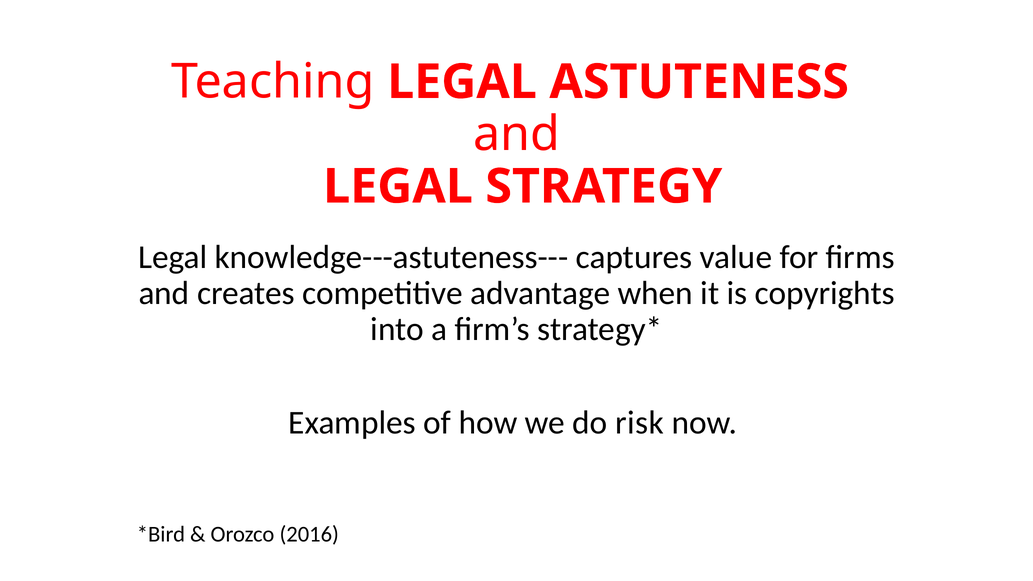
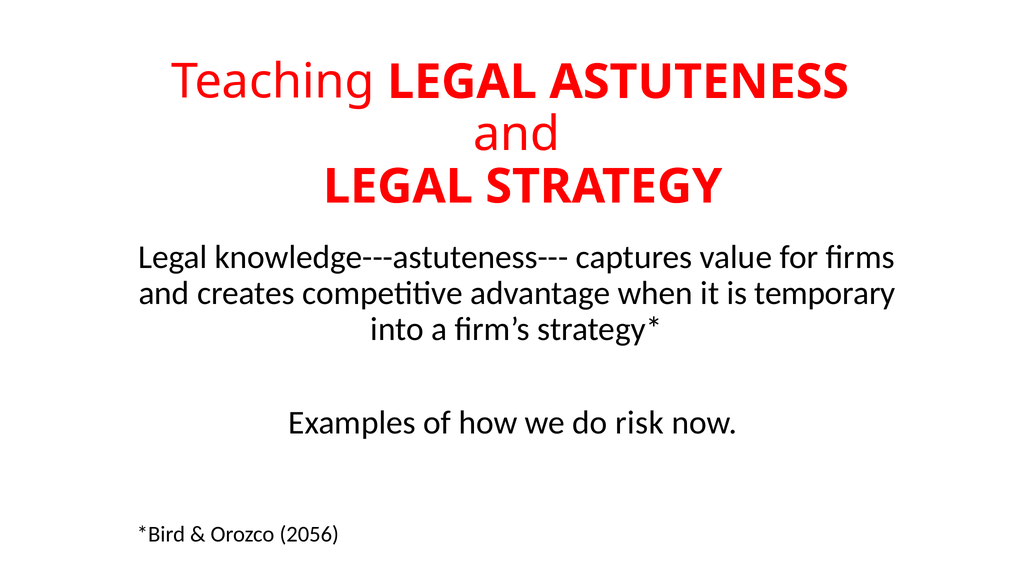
copyrights: copyrights -> temporary
2016: 2016 -> 2056
